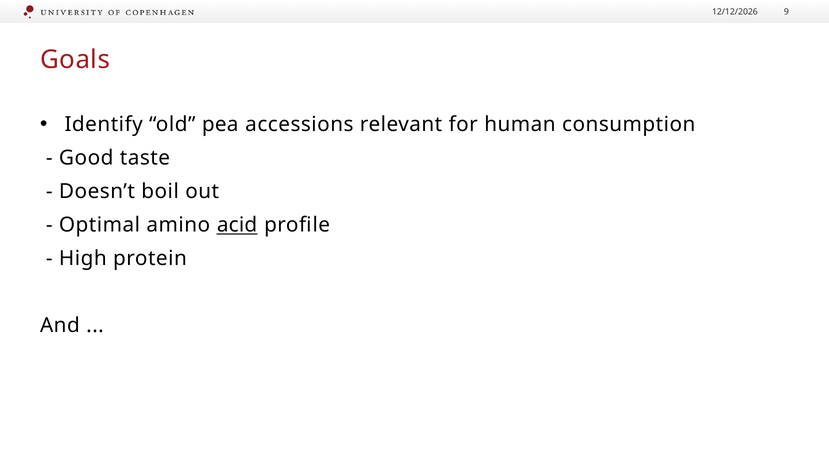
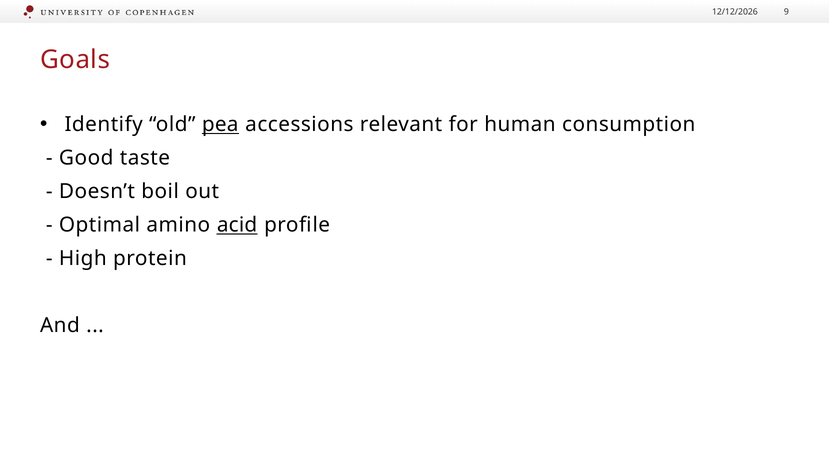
pea underline: none -> present
